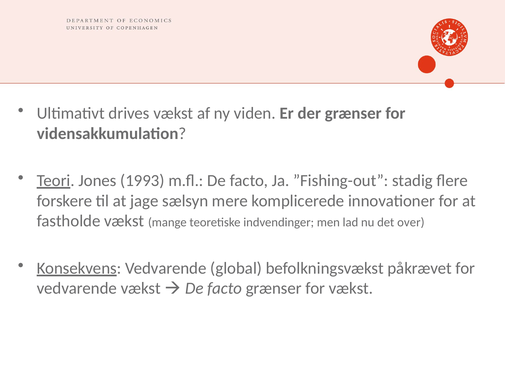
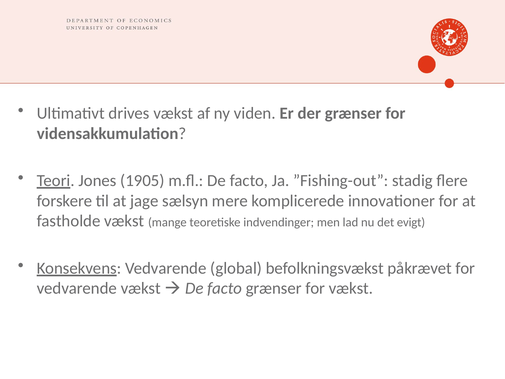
1993: 1993 -> 1905
over: over -> evigt
